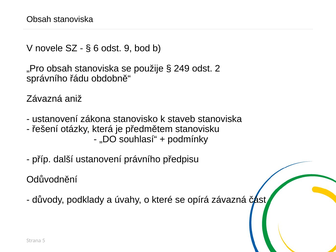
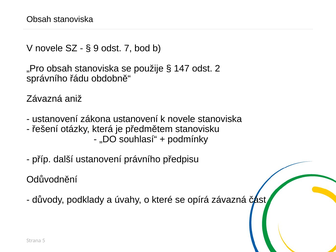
6: 6 -> 9
9: 9 -> 7
249: 249 -> 147
zákona stanovisko: stanovisko -> ustanovení
k staveb: staveb -> novele
